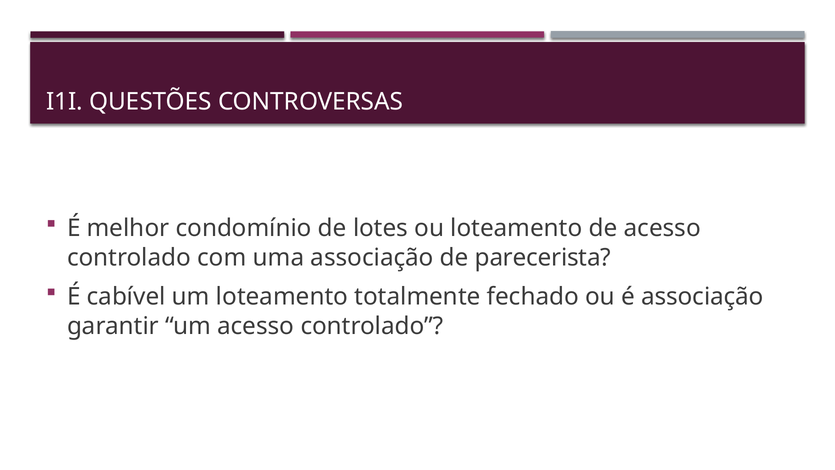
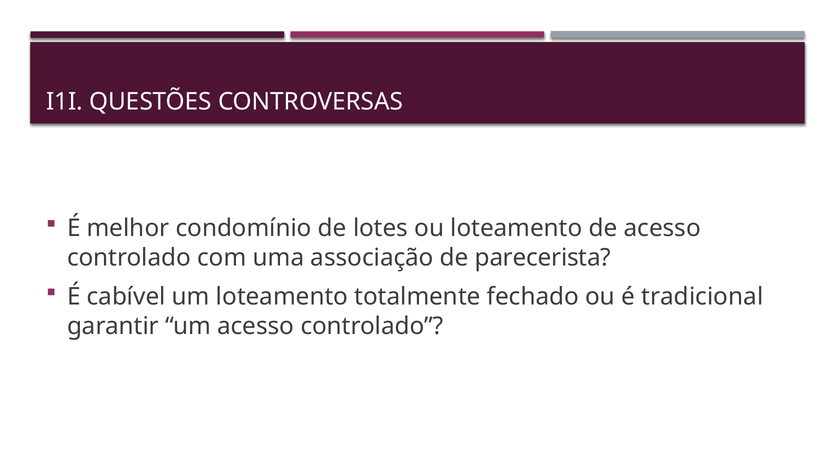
é associação: associação -> tradicional
